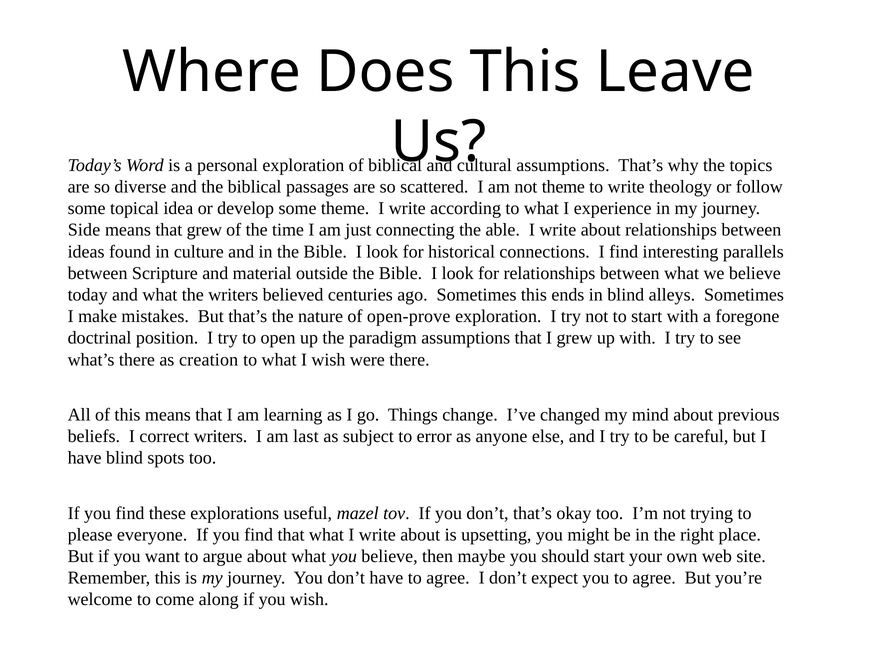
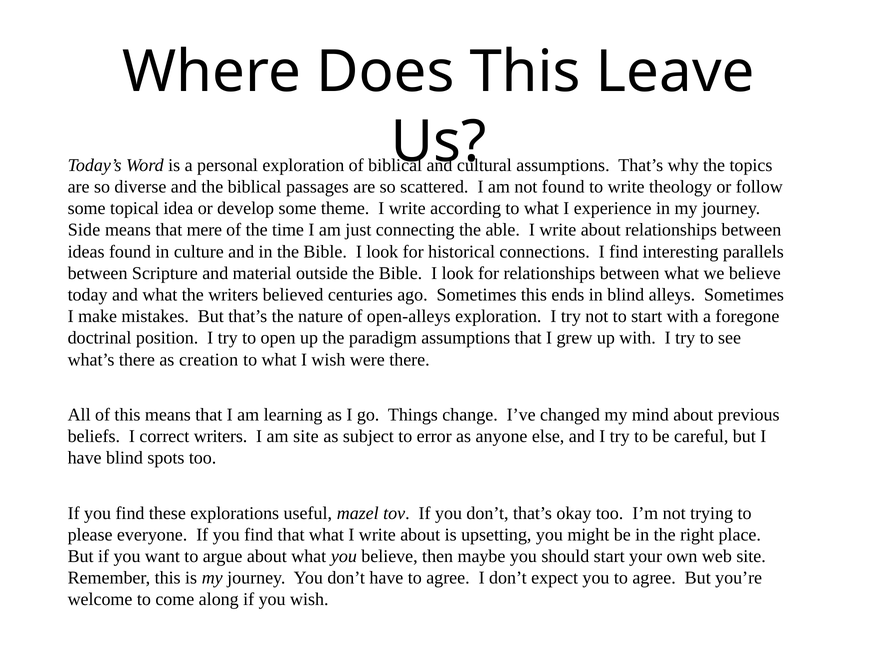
not theme: theme -> found
that grew: grew -> mere
open-prove: open-prove -> open-alleys
am last: last -> site
